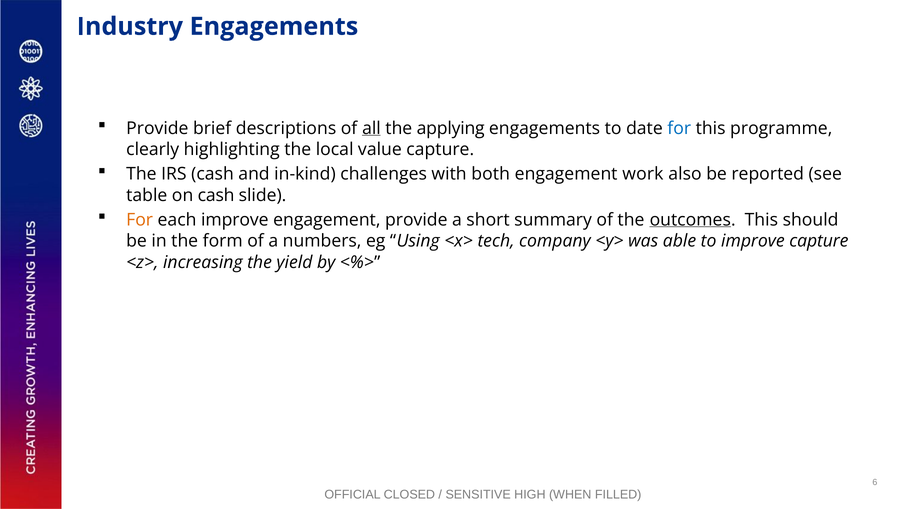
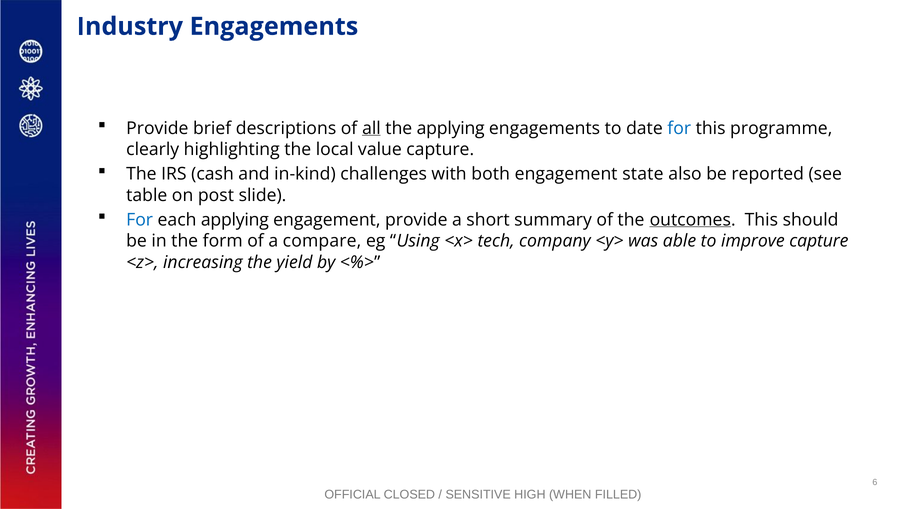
work: work -> state
on cash: cash -> post
For at (140, 220) colour: orange -> blue
each improve: improve -> applying
numbers: numbers -> compare
